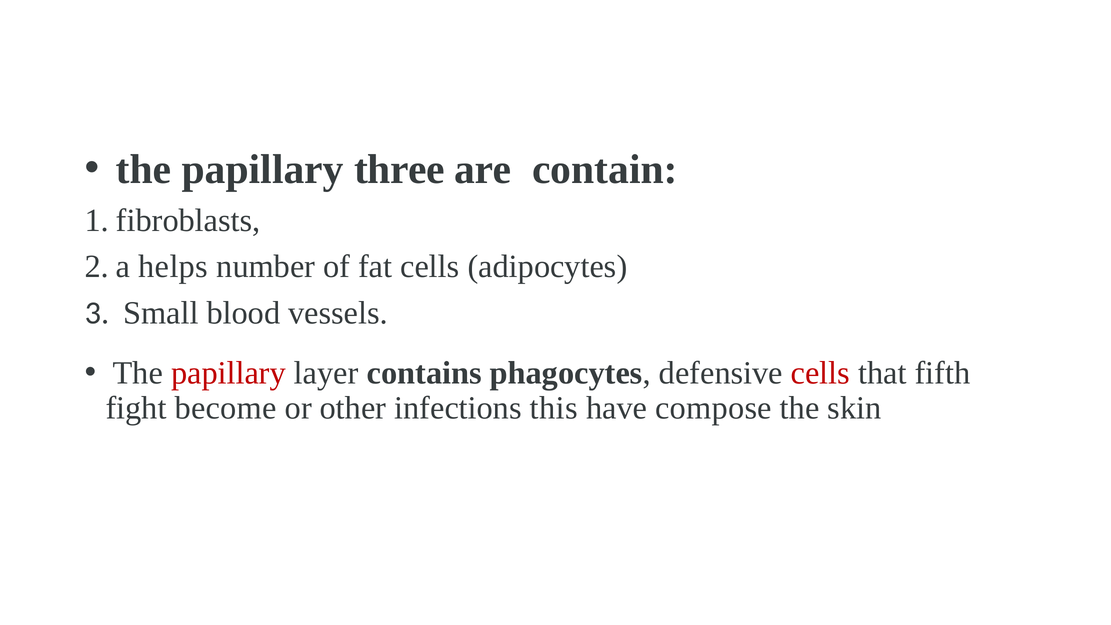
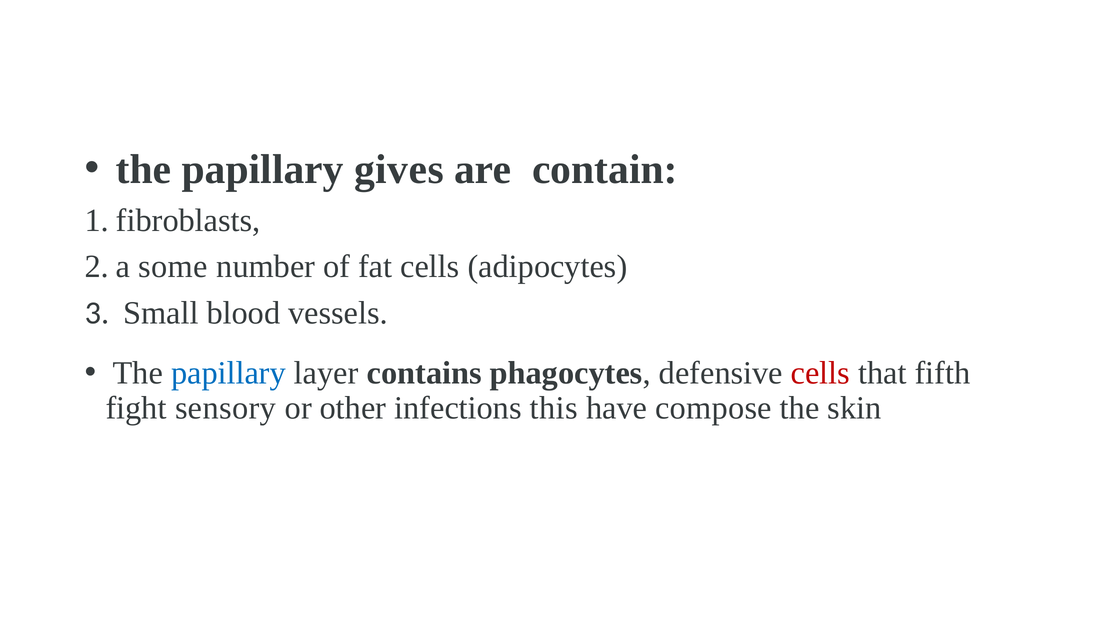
three: three -> gives
helps: helps -> some
papillary at (228, 373) colour: red -> blue
become: become -> sensory
